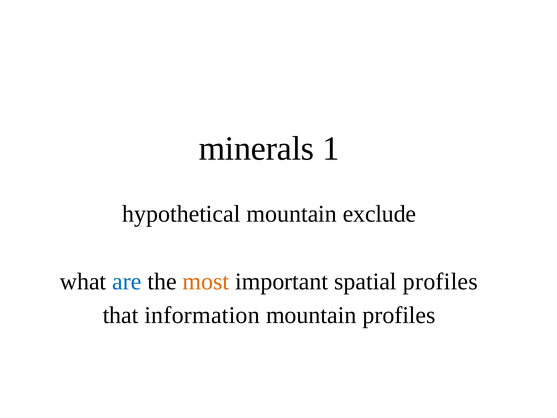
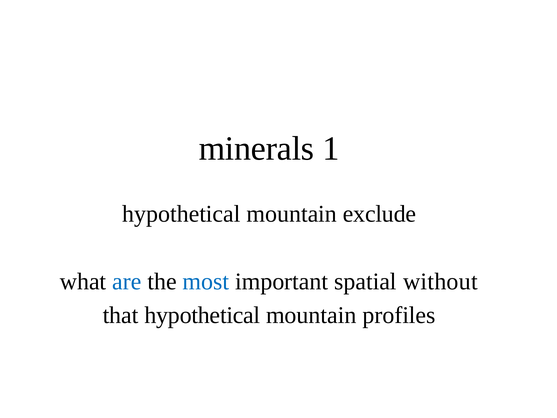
most colour: orange -> blue
spatial profiles: profiles -> without
that information: information -> hypothetical
